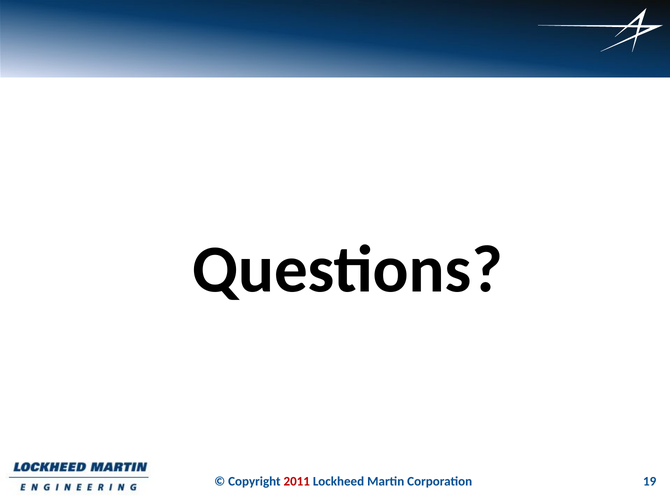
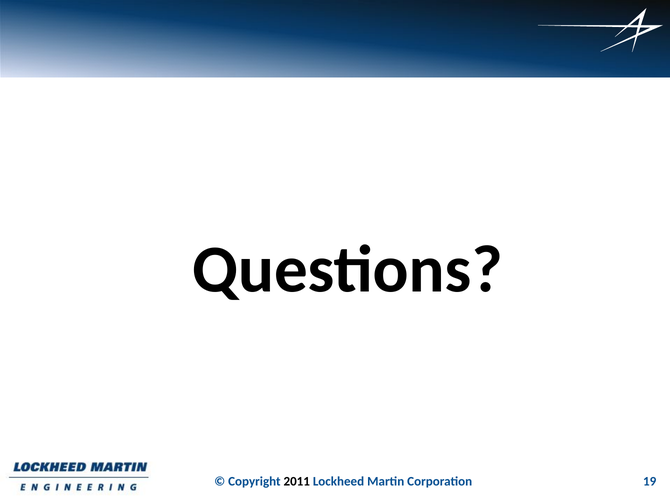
2011 colour: red -> black
